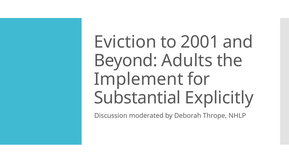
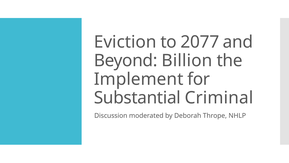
2001: 2001 -> 2077
Adults: Adults -> Billion
Explicitly: Explicitly -> Criminal
